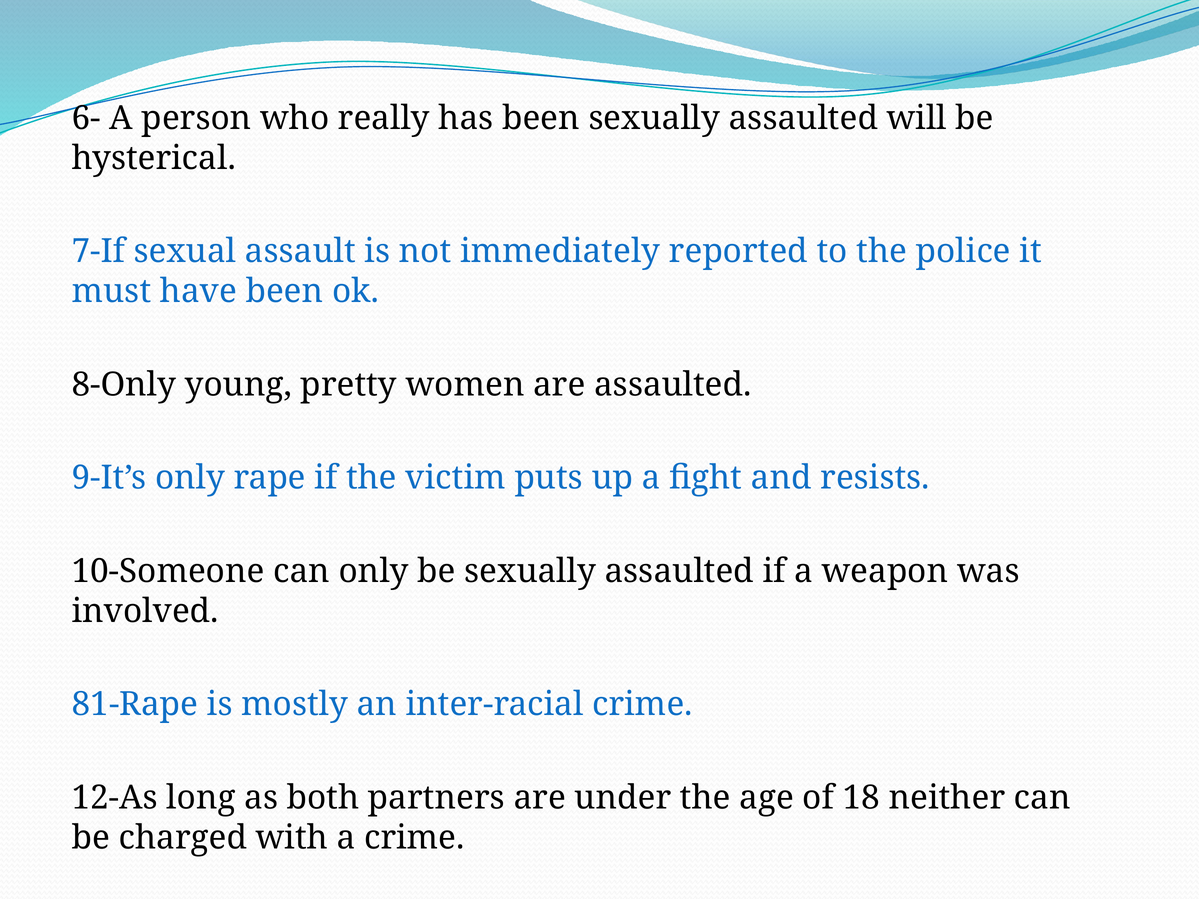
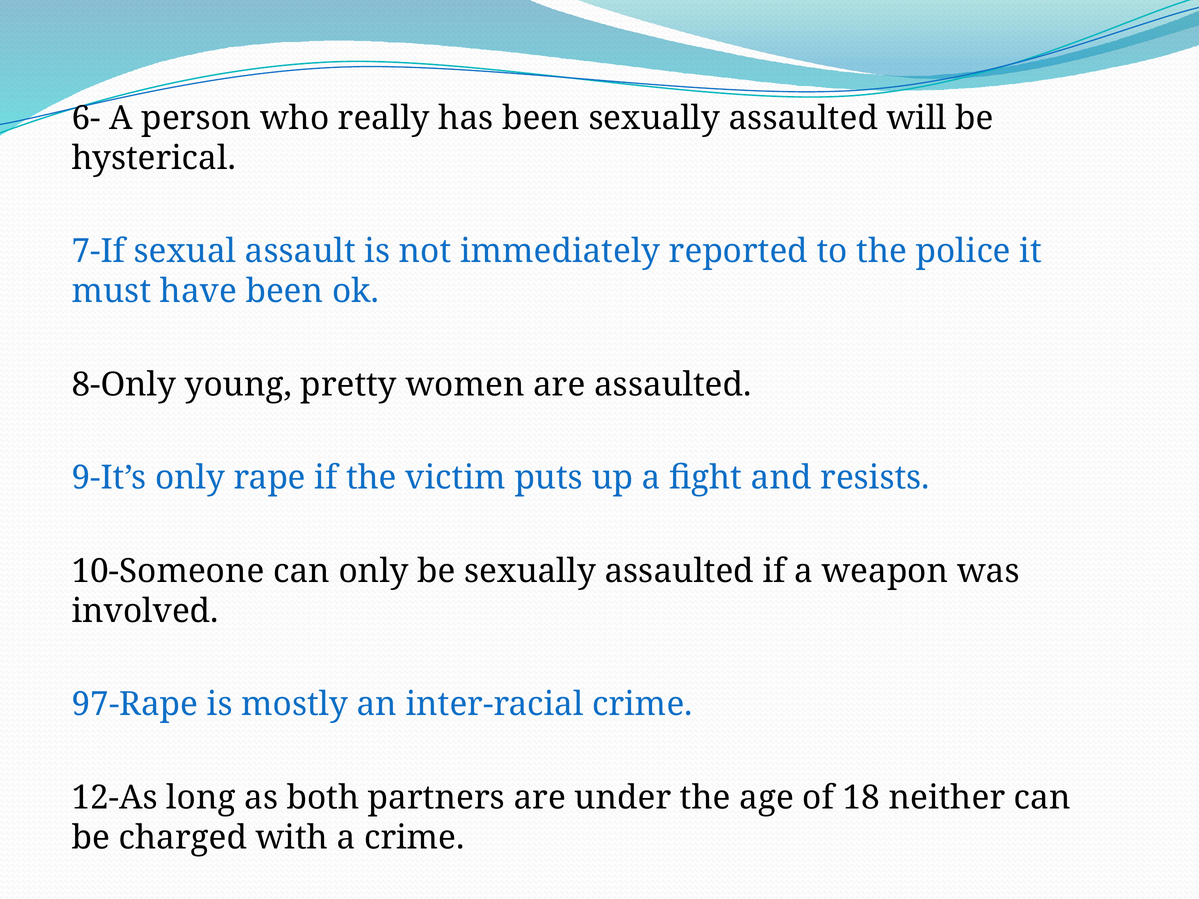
81-Rape: 81-Rape -> 97-Rape
